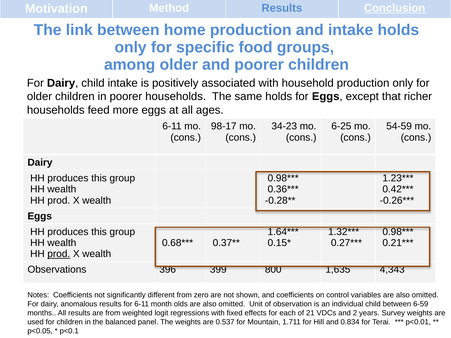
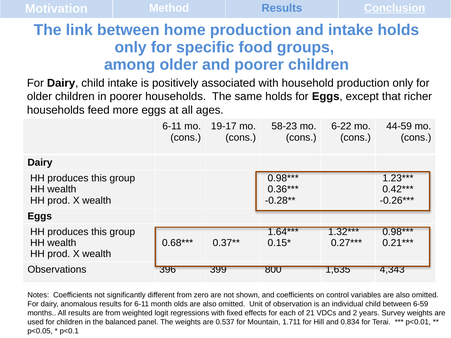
98-17: 98-17 -> 19-17
34-23: 34-23 -> 58-23
6-25: 6-25 -> 6-22
54-59: 54-59 -> 44-59
prod at (59, 254) underline: present -> none
